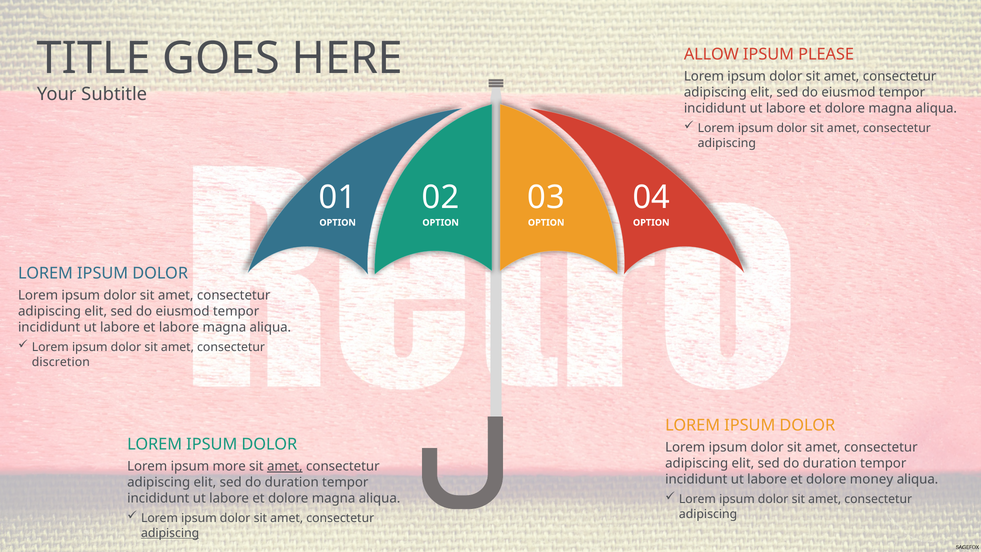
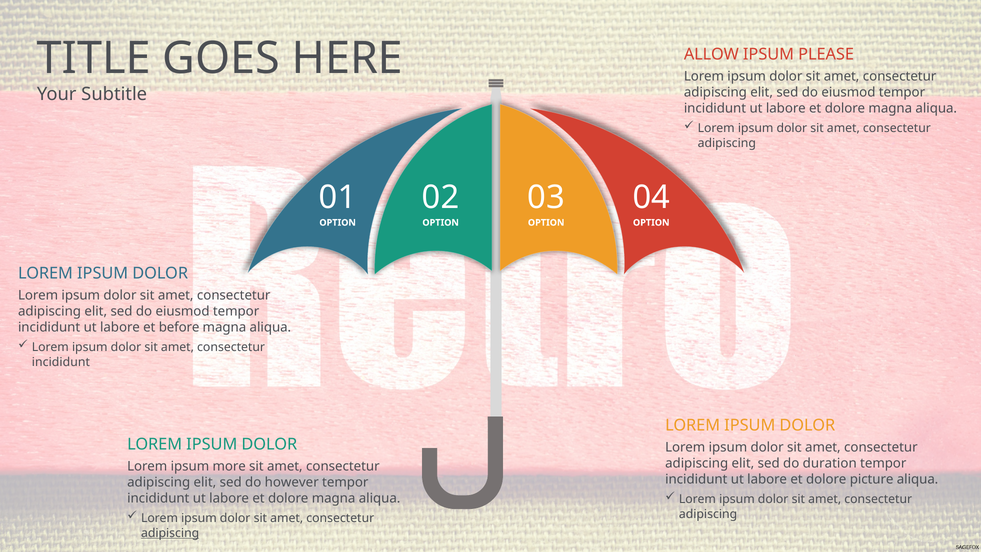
et labore: labore -> before
discretion at (61, 362): discretion -> incididunt
amet at (285, 466) underline: present -> none
money: money -> picture
duration at (292, 482): duration -> however
